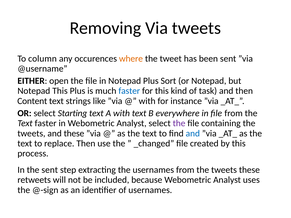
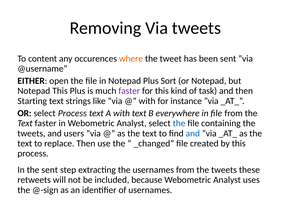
column: column -> content
faster at (129, 91) colour: blue -> purple
Content: Content -> Starting
select Starting: Starting -> Process
the at (179, 123) colour: purple -> blue
and these: these -> users
